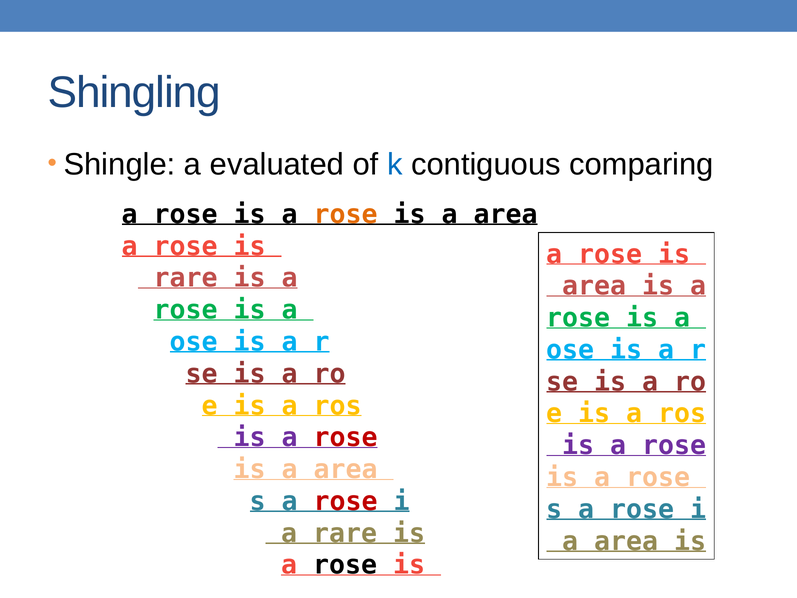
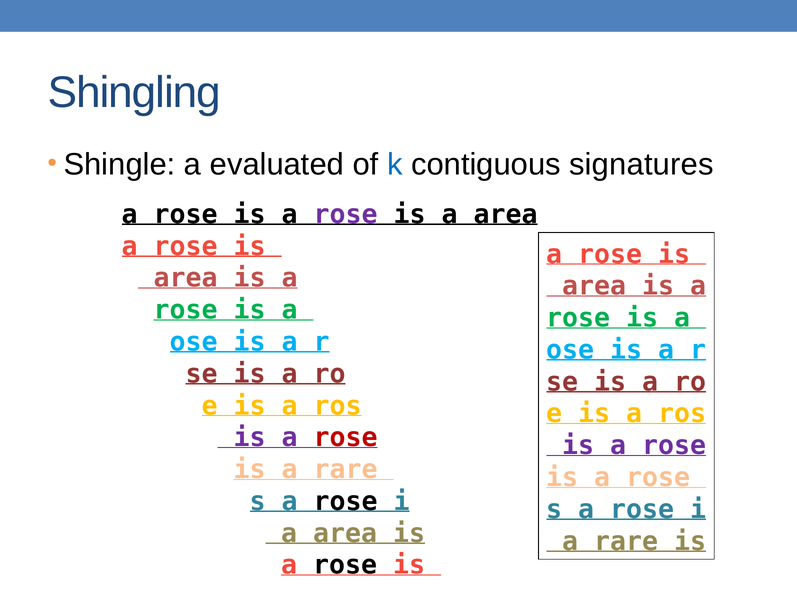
comparing: comparing -> signatures
rose at (346, 214) colour: orange -> purple
rare at (186, 278): rare -> area
area at (346, 469): area -> rare
rose at (346, 501) colour: red -> black
rare at (345, 533): rare -> area
area at (626, 541): area -> rare
